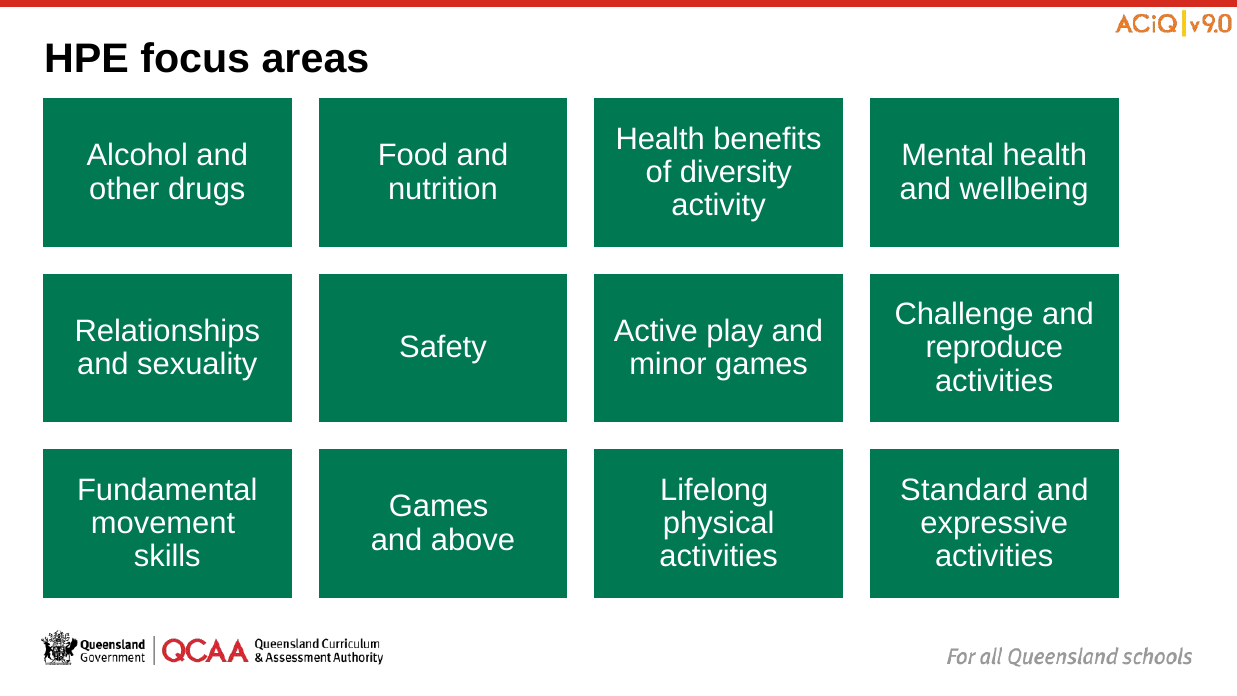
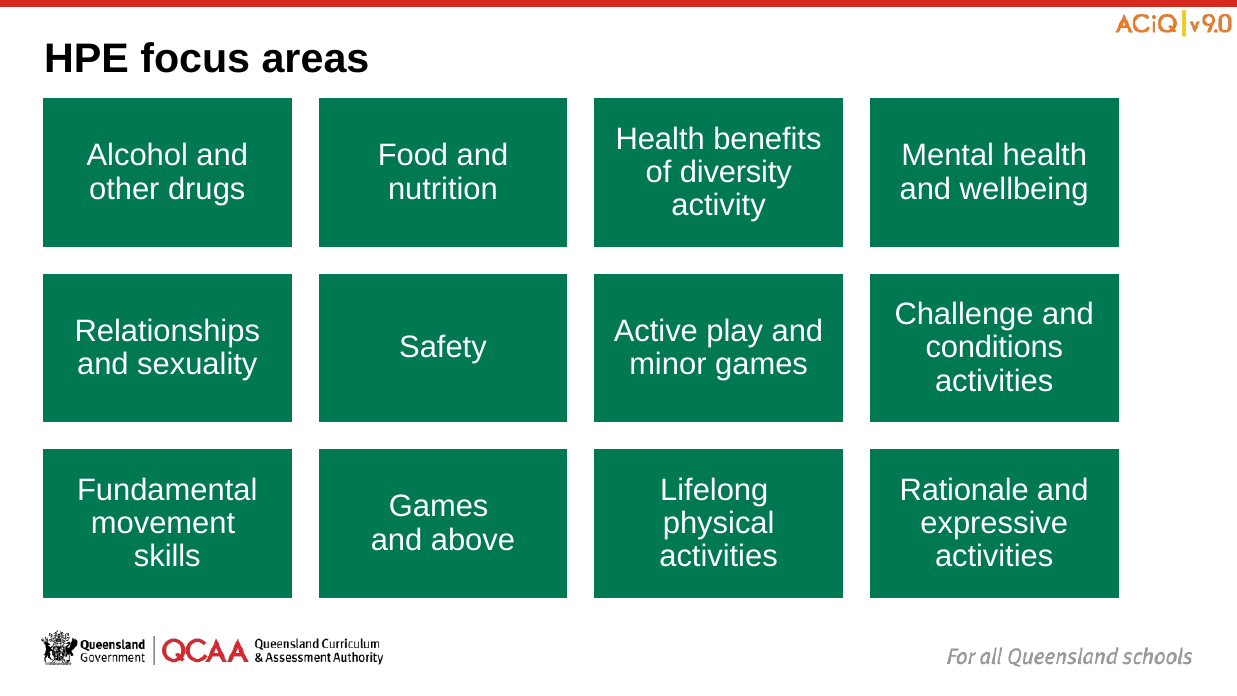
reproduce: reproduce -> conditions
Standard: Standard -> Rationale
